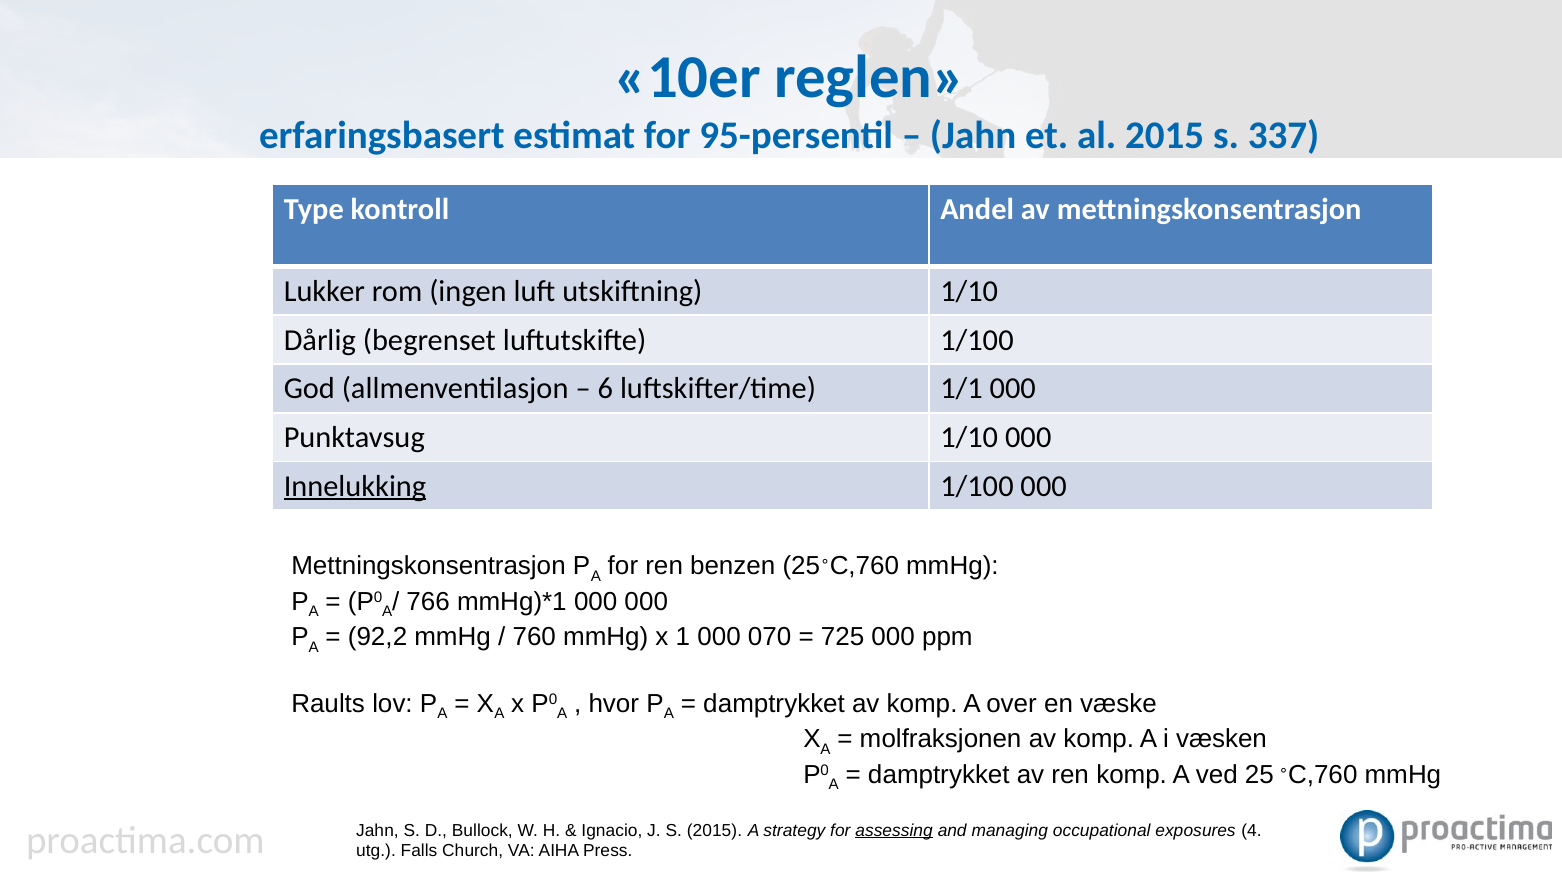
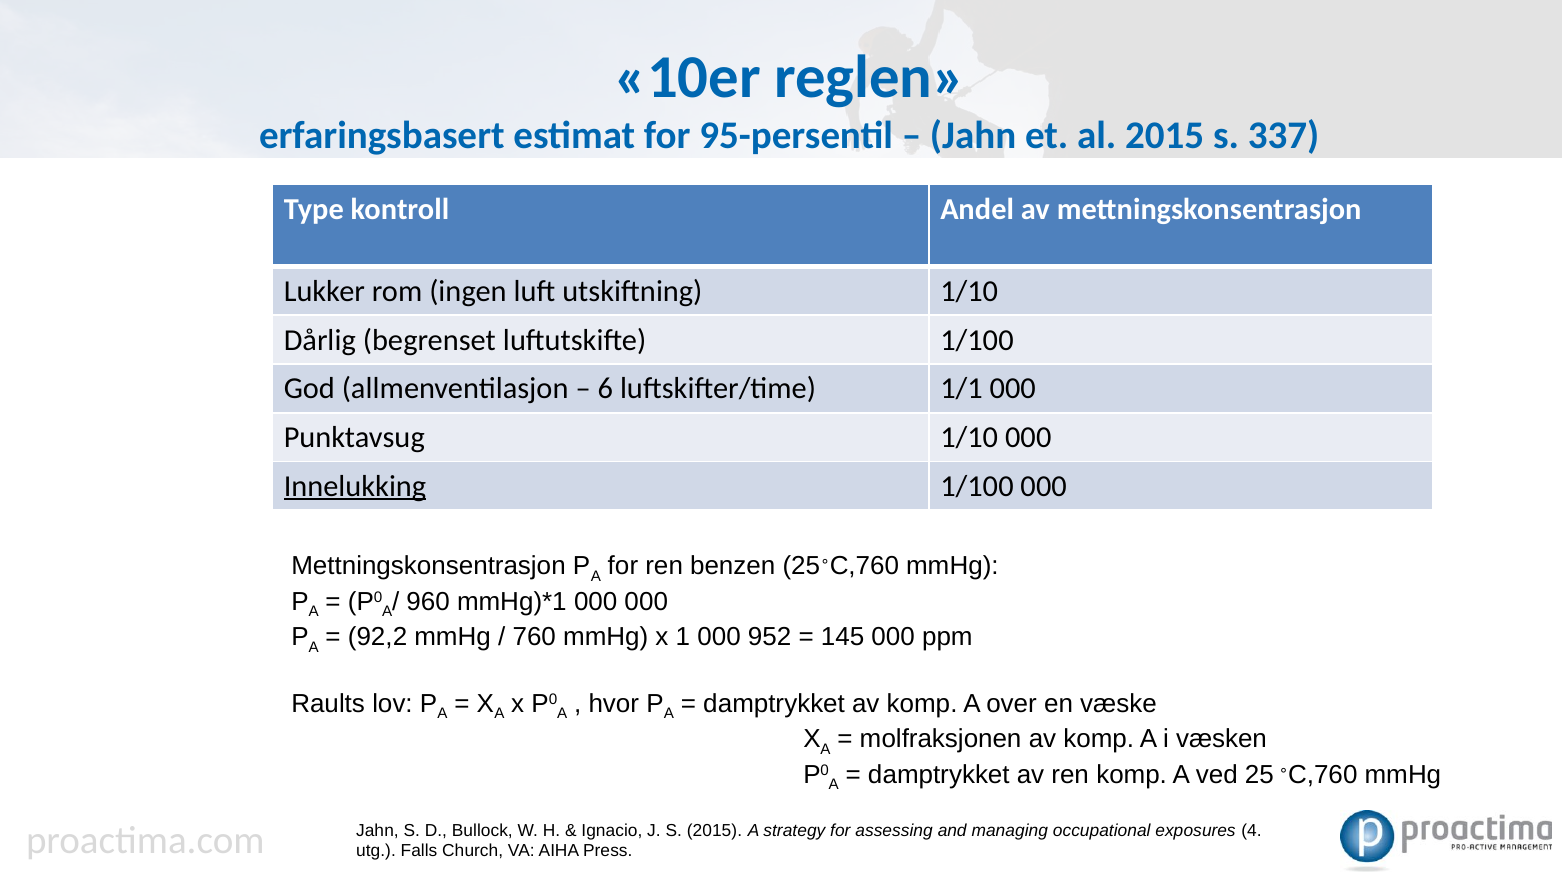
766: 766 -> 960
070: 070 -> 952
725: 725 -> 145
assessing underline: present -> none
